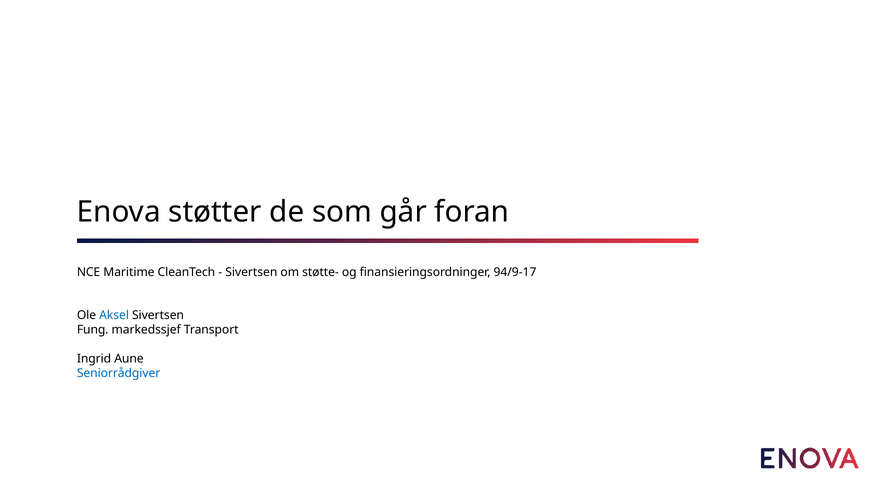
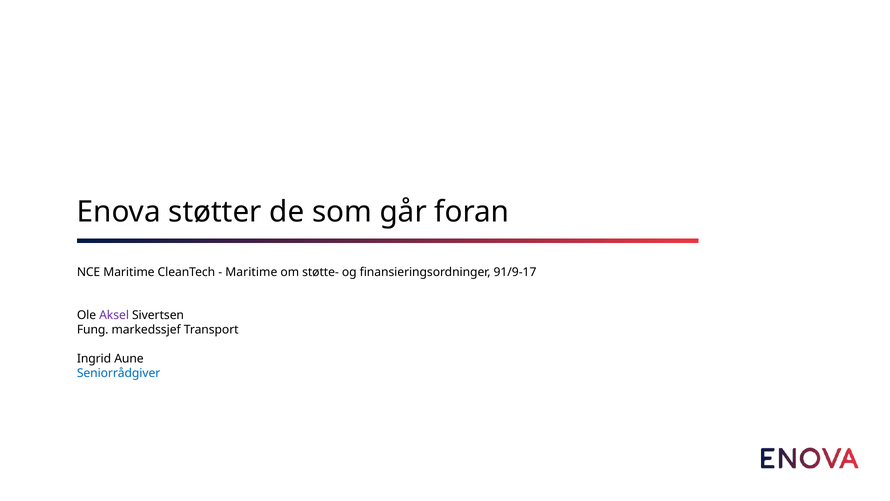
Sivertsen at (251, 272): Sivertsen -> Maritime
94/9-17: 94/9-17 -> 91/9-17
Aksel colour: blue -> purple
